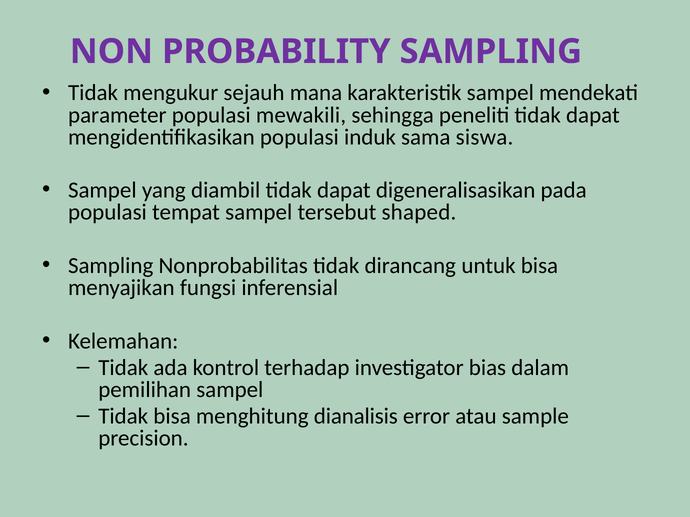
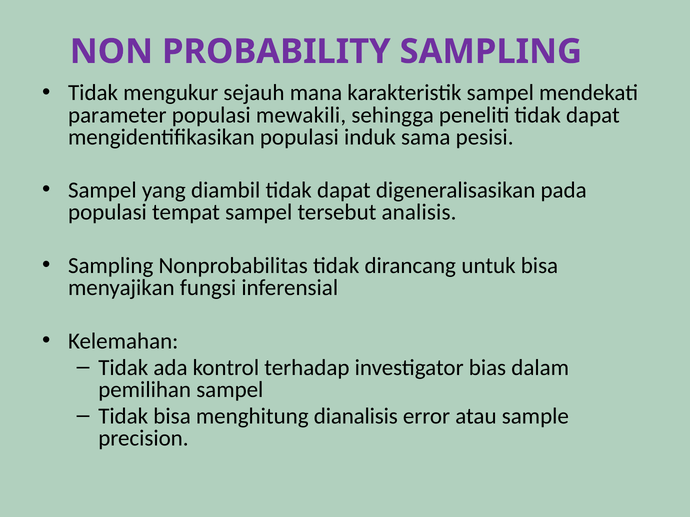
siswa: siswa -> pesisi
shaped: shaped -> analisis
